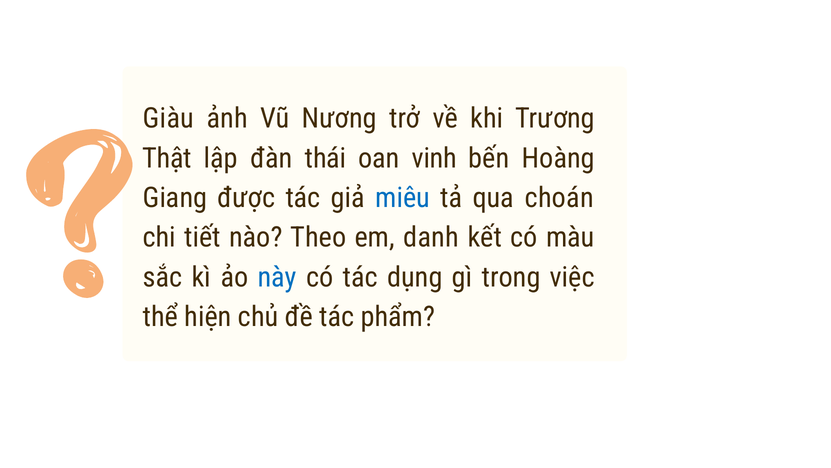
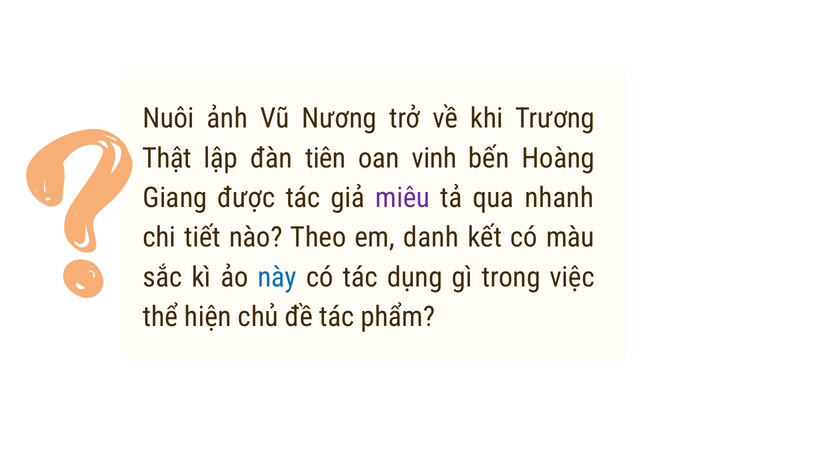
Giàu: Giàu -> Nuôi
thái: thái -> tiên
miêu colour: blue -> purple
choán: choán -> nhanh
